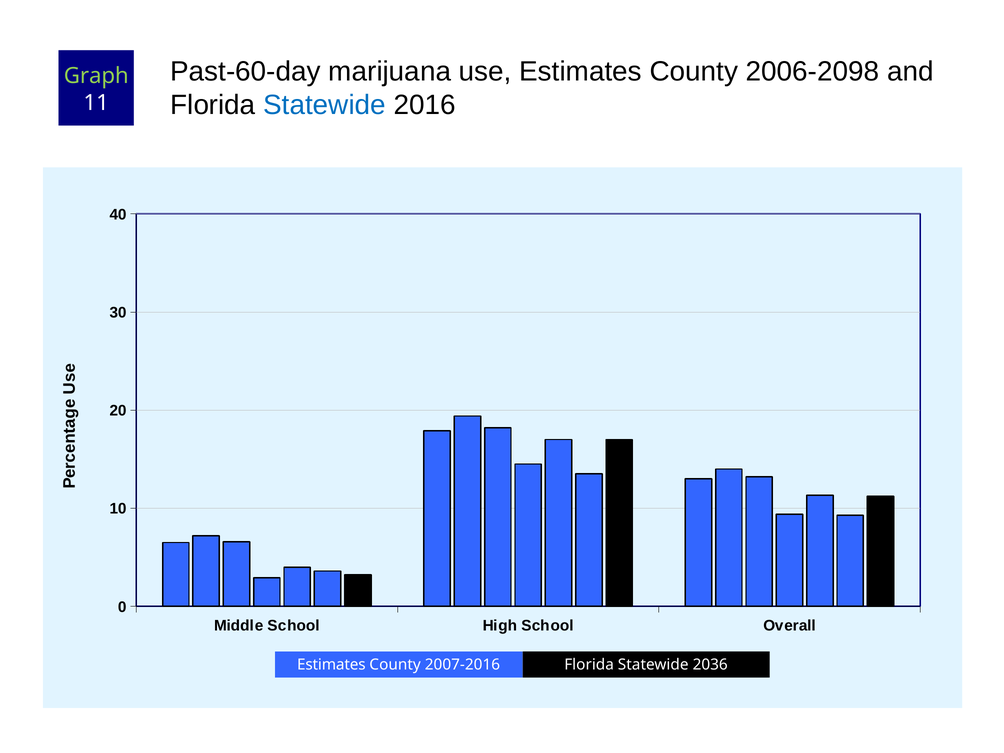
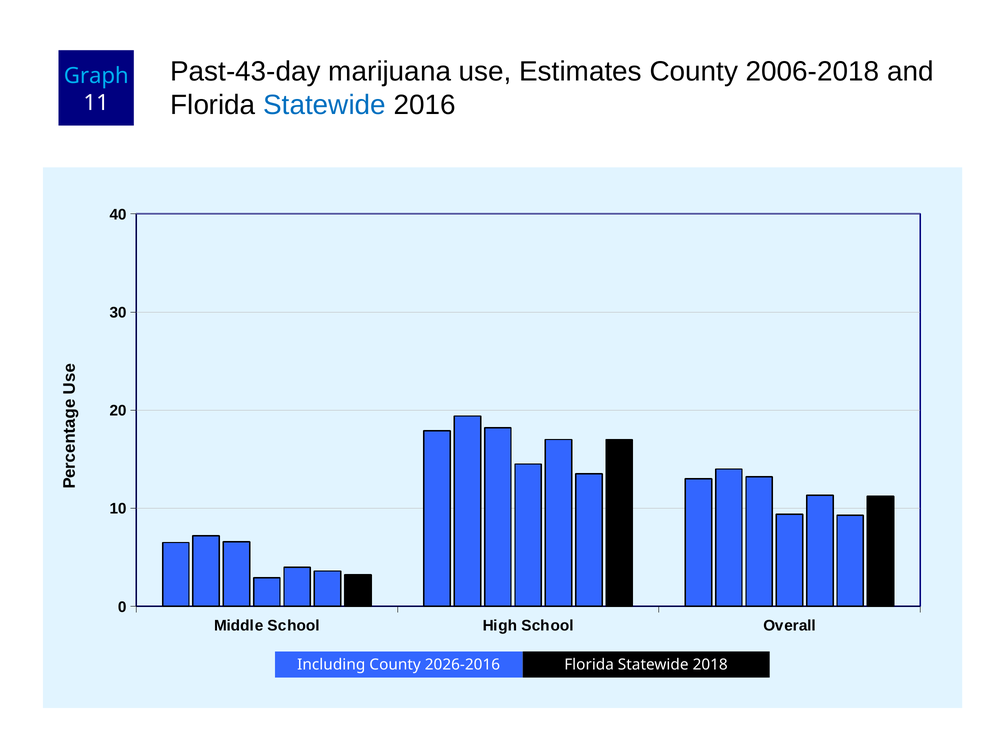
Past-60-day: Past-60-day -> Past-43-day
2006-2098: 2006-2098 -> 2006-2018
Graph colour: light green -> light blue
Estimates at (331, 665): Estimates -> Including
2007-2016: 2007-2016 -> 2026-2016
2036: 2036 -> 2018
